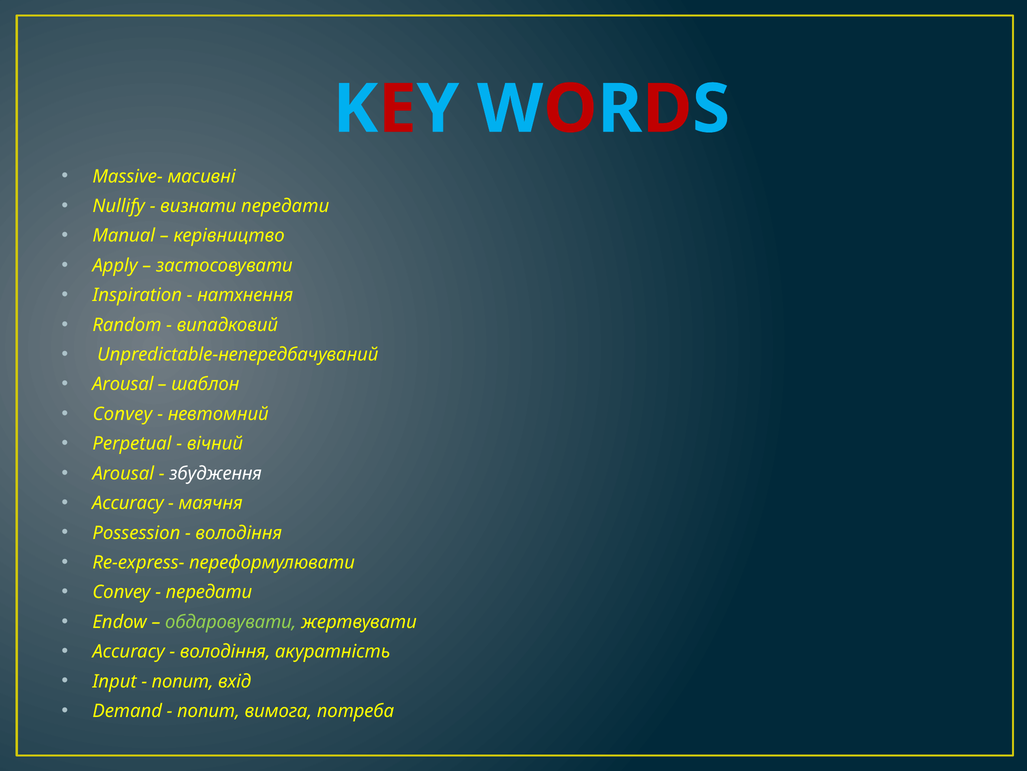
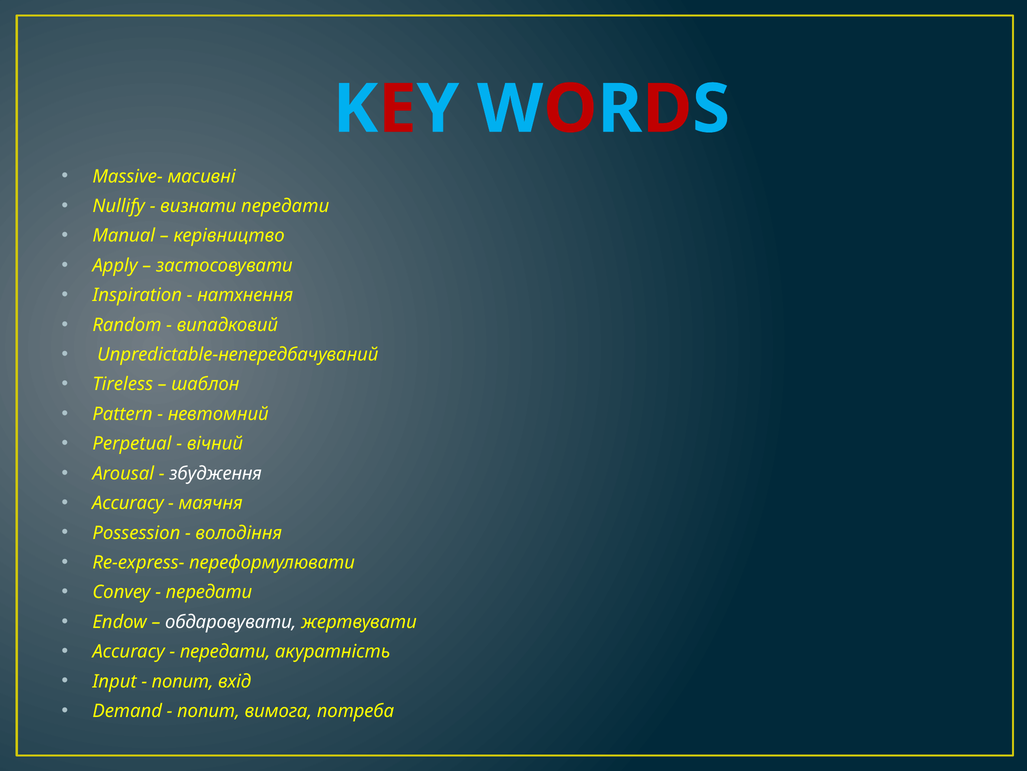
Arousal at (123, 384): Arousal -> Tireless
Convey at (122, 414): Convey -> Pattern
обдаровувати colour: light green -> white
володіння at (225, 651): володіння -> передати
